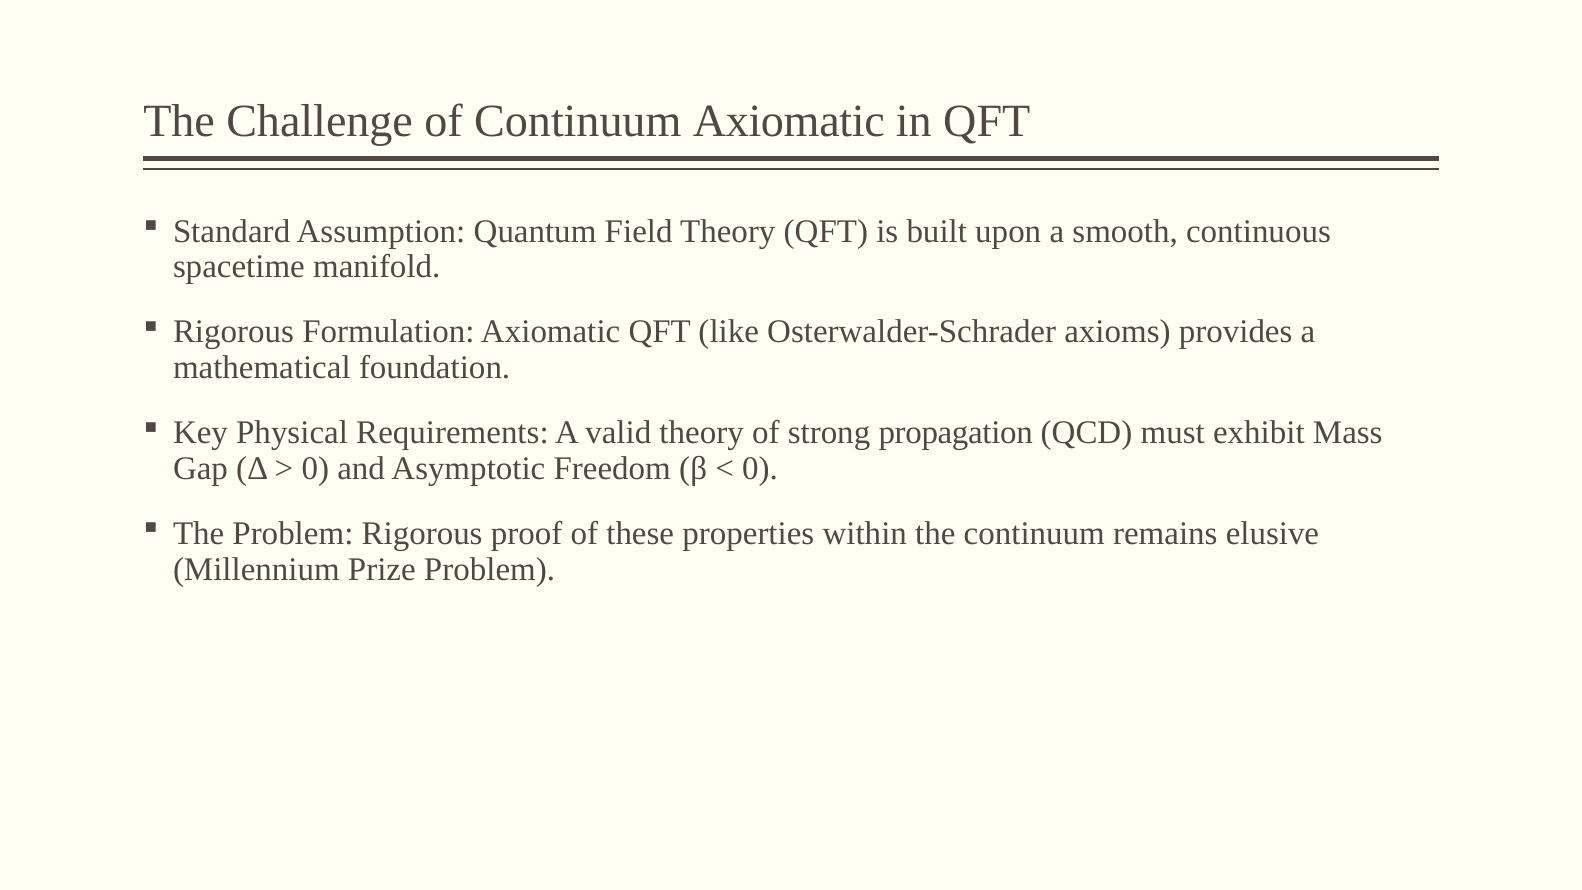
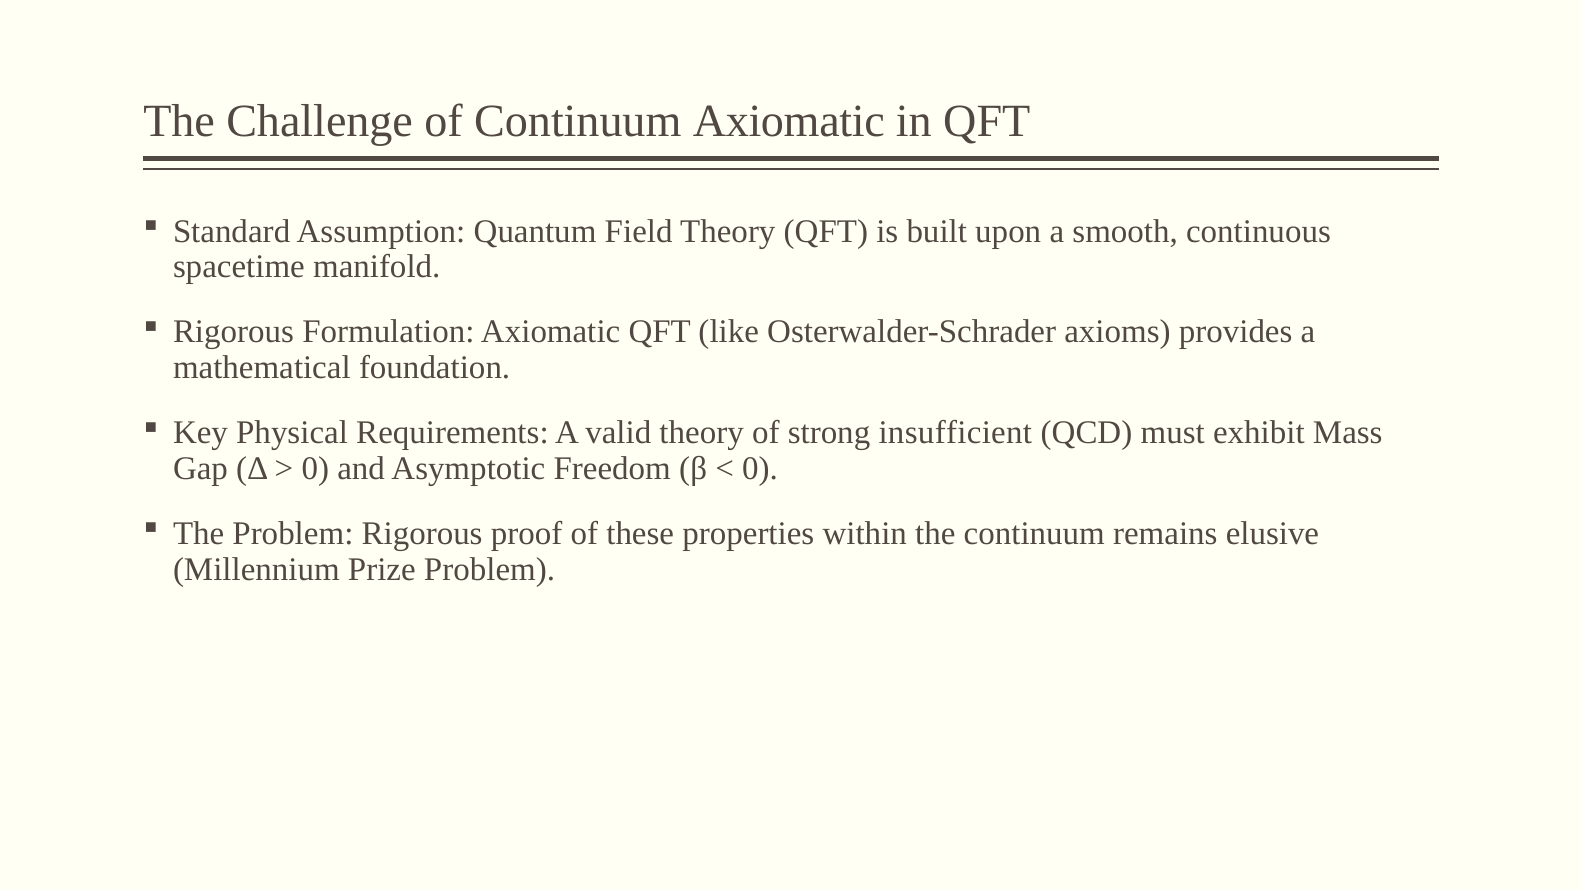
propagation: propagation -> insufficient
